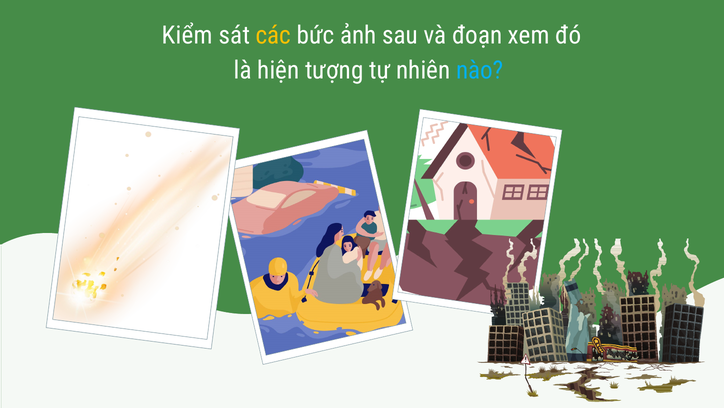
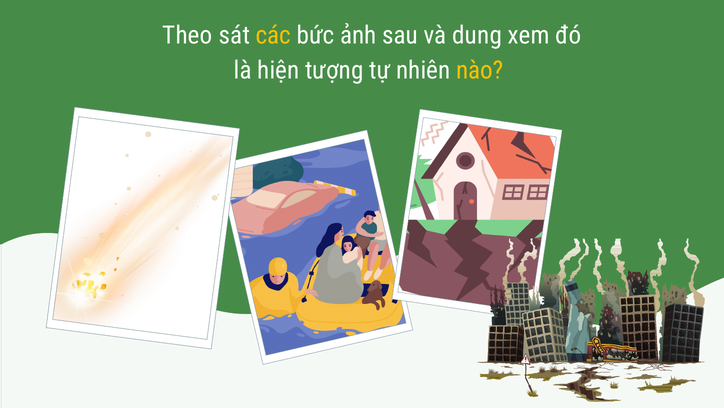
Kiểm: Kiểm -> Theo
đoạn: đoạn -> dung
nào colour: light blue -> yellow
